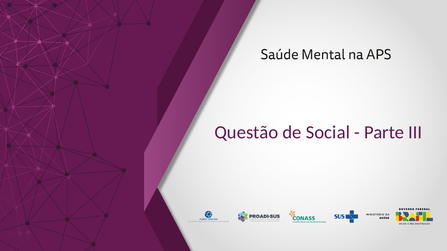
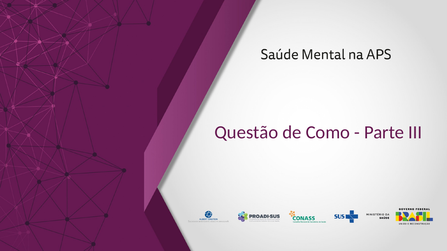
Social: Social -> Como
